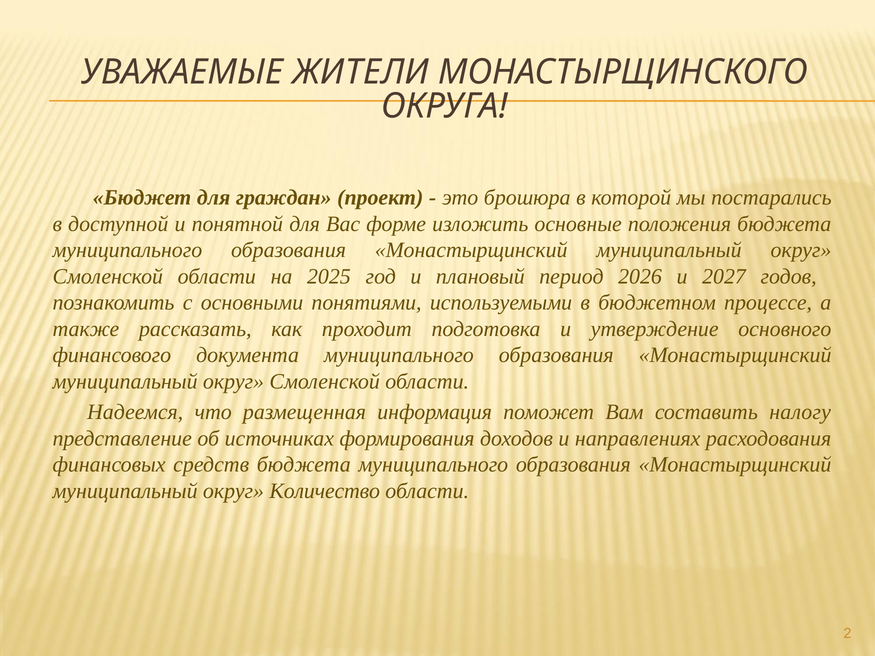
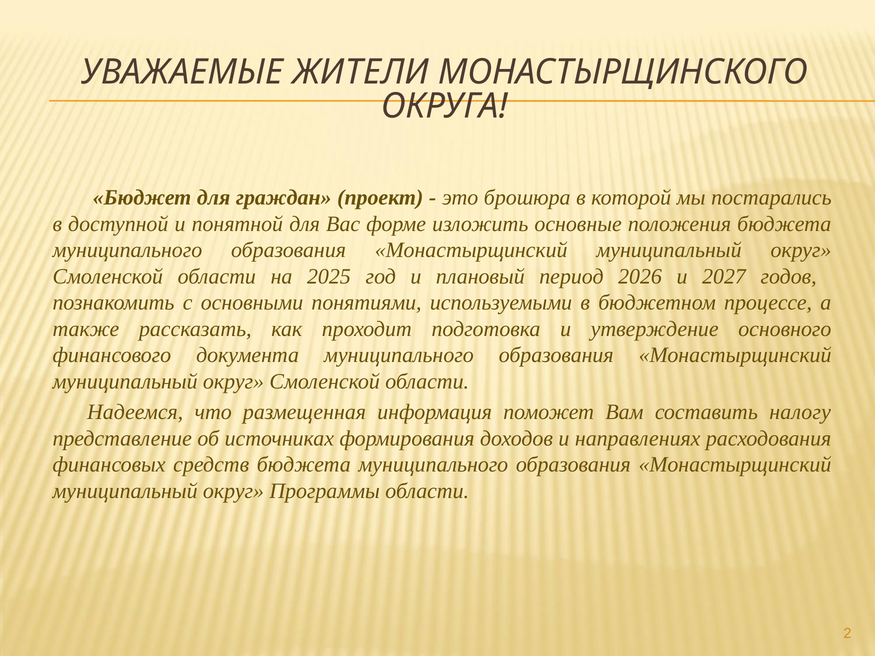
Количество: Количество -> Программы
